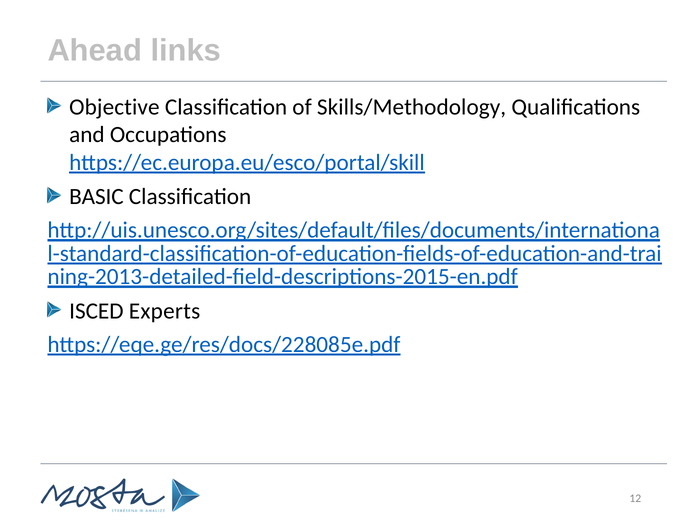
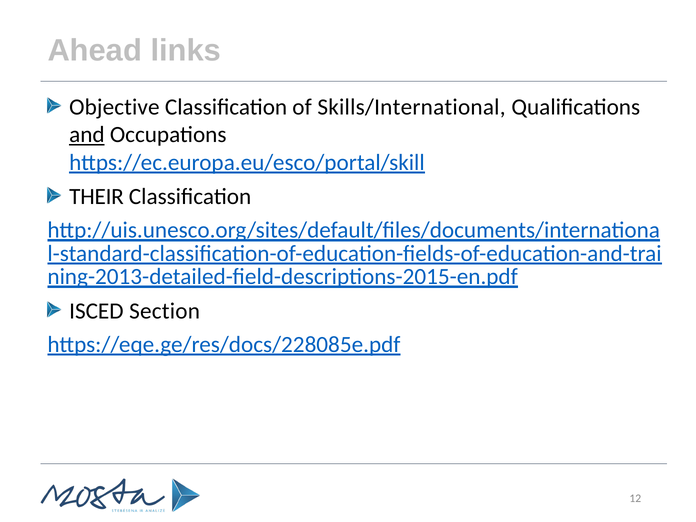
Skills/Methodology: Skills/Methodology -> Skills/International
and underline: none -> present
BASIC: BASIC -> THEIR
Experts: Experts -> Section
